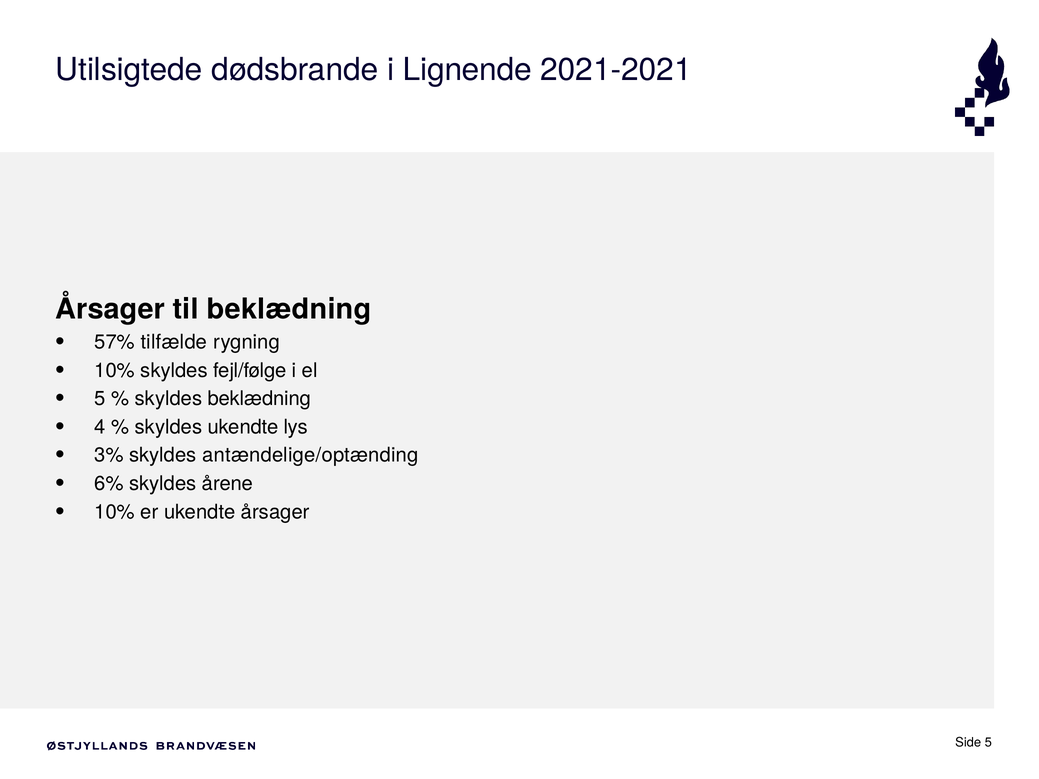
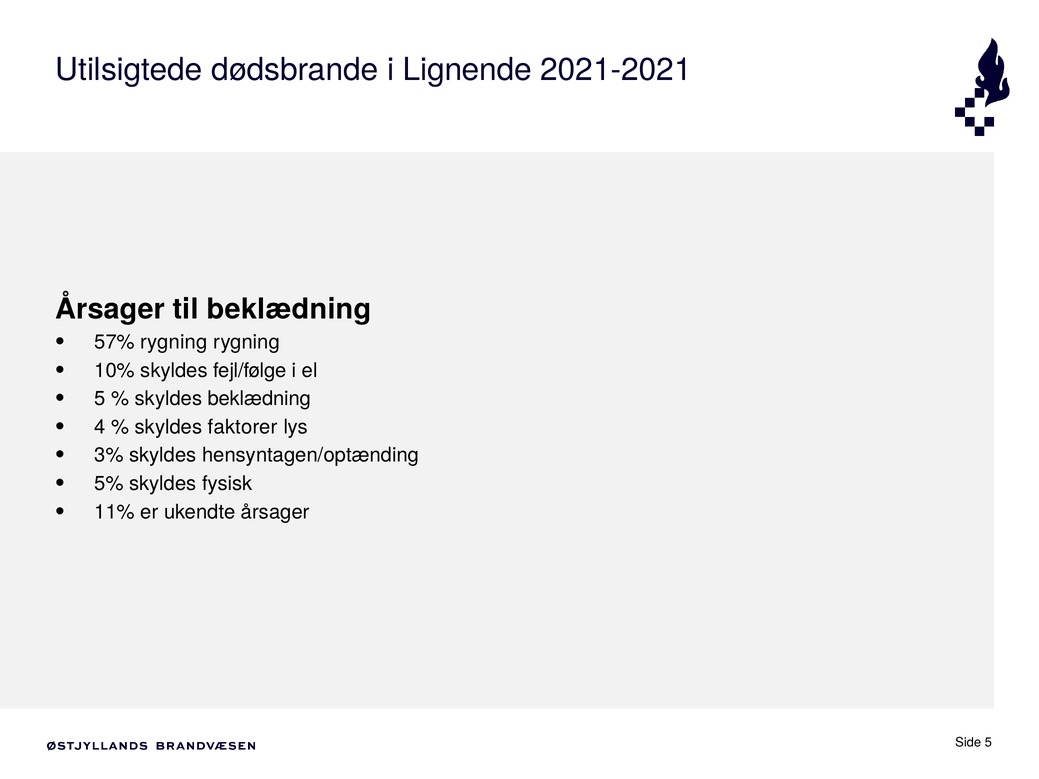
57% tilfælde: tilfælde -> rygning
skyldes ukendte: ukendte -> faktorer
antændelige/optænding: antændelige/optænding -> hensyntagen/optænding
6%: 6% -> 5%
årene: årene -> fysisk
10% at (115, 512): 10% -> 11%
